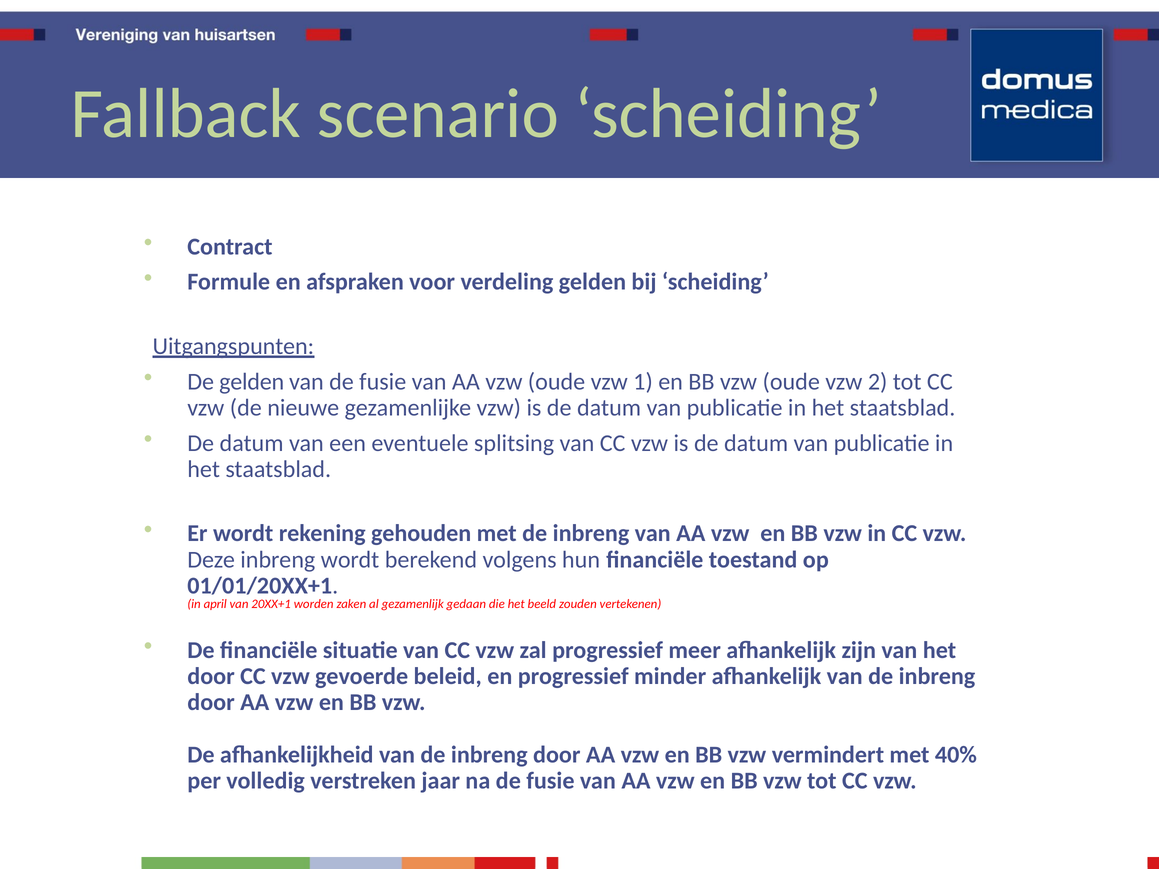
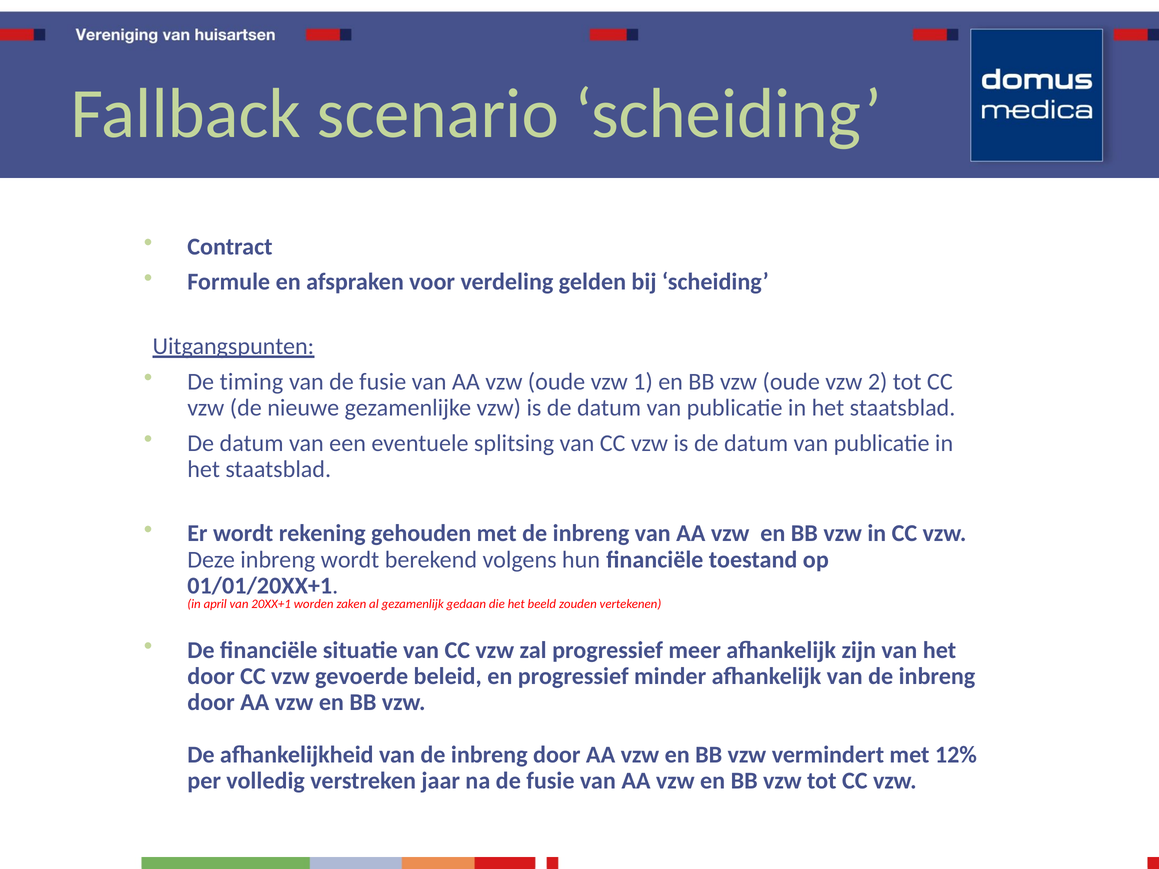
De gelden: gelden -> timing
40%: 40% -> 12%
